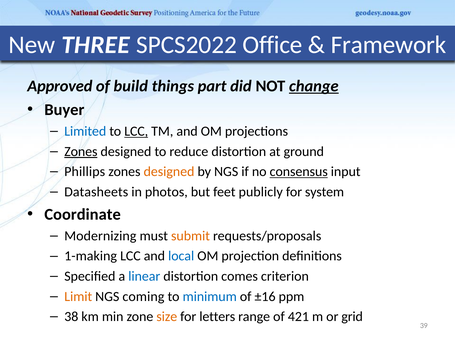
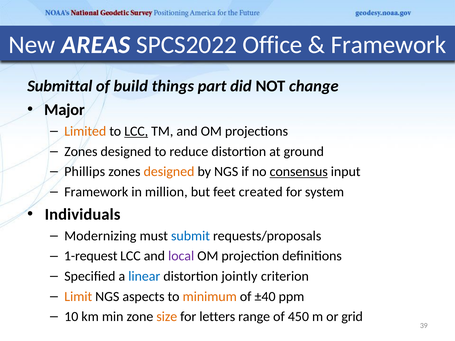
THREE: THREE -> AREAS
Approved: Approved -> Submittal
change underline: present -> none
Buyer: Buyer -> Major
Limited colour: blue -> orange
Zones at (81, 152) underline: present -> none
Datasheets at (96, 192): Datasheets -> Framework
photos: photos -> million
publicly: publicly -> created
Coordinate: Coordinate -> Individuals
submit colour: orange -> blue
1-making: 1-making -> 1-request
local colour: blue -> purple
comes: comes -> jointly
coming: coming -> aspects
minimum colour: blue -> orange
±16: ±16 -> ±40
38: 38 -> 10
421: 421 -> 450
